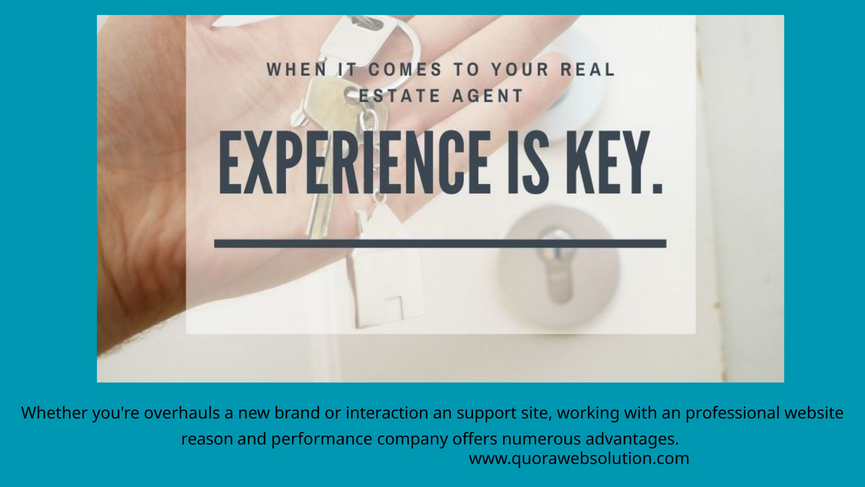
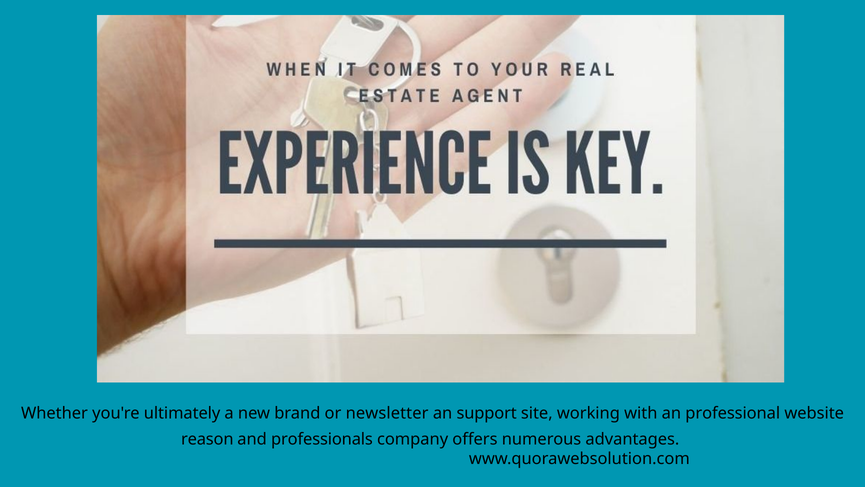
overhauls: overhauls -> ultimately
interaction: interaction -> newsletter
performance: performance -> professionals
